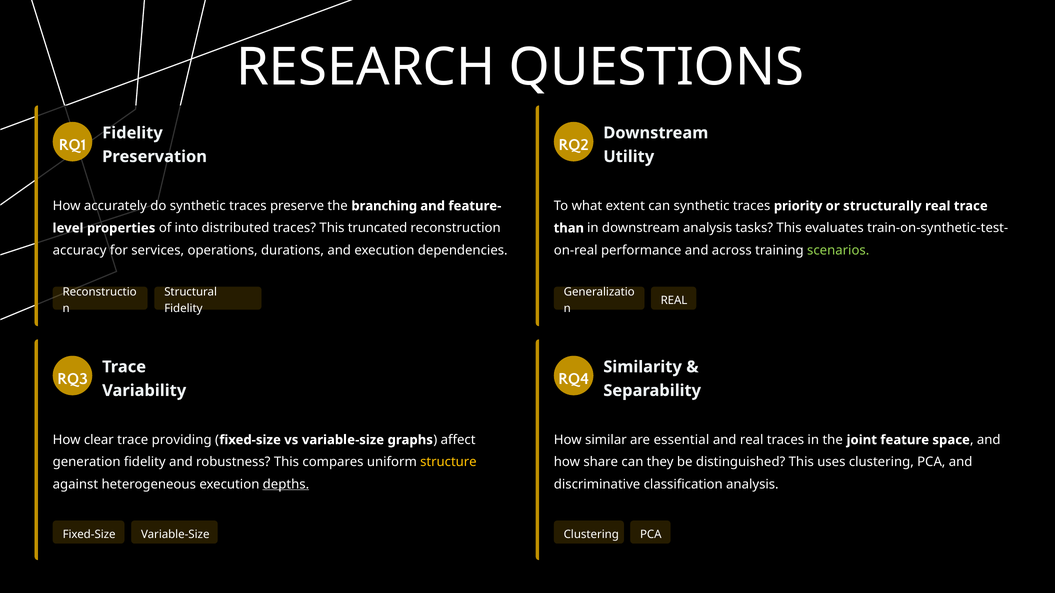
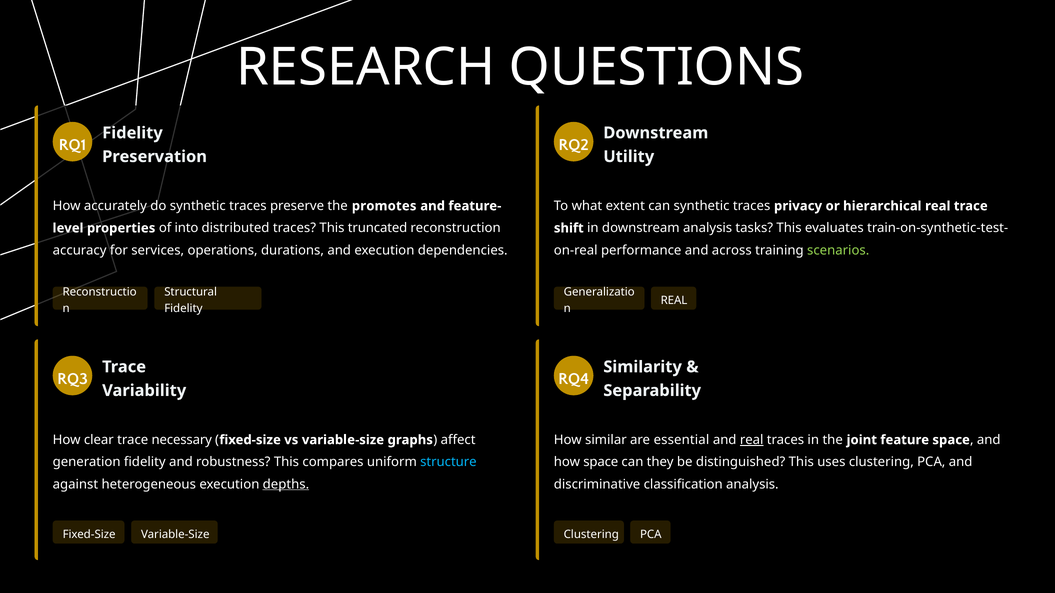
branching: branching -> promotes
priority: priority -> privacy
structurally: structurally -> hierarchical
than: than -> shift
providing: providing -> necessary
real at (752, 440) underline: none -> present
structure colour: yellow -> light blue
how share: share -> space
